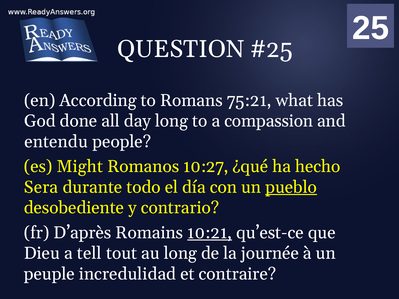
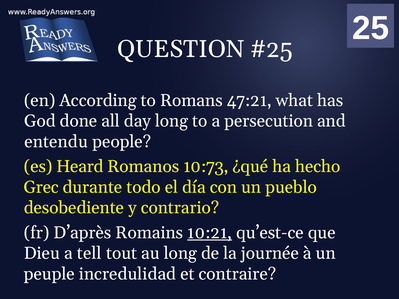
75:21: 75:21 -> 47:21
compassion: compassion -> persecution
Might: Might -> Heard
10:27: 10:27 -> 10:73
Sera: Sera -> Grec
pueblo underline: present -> none
